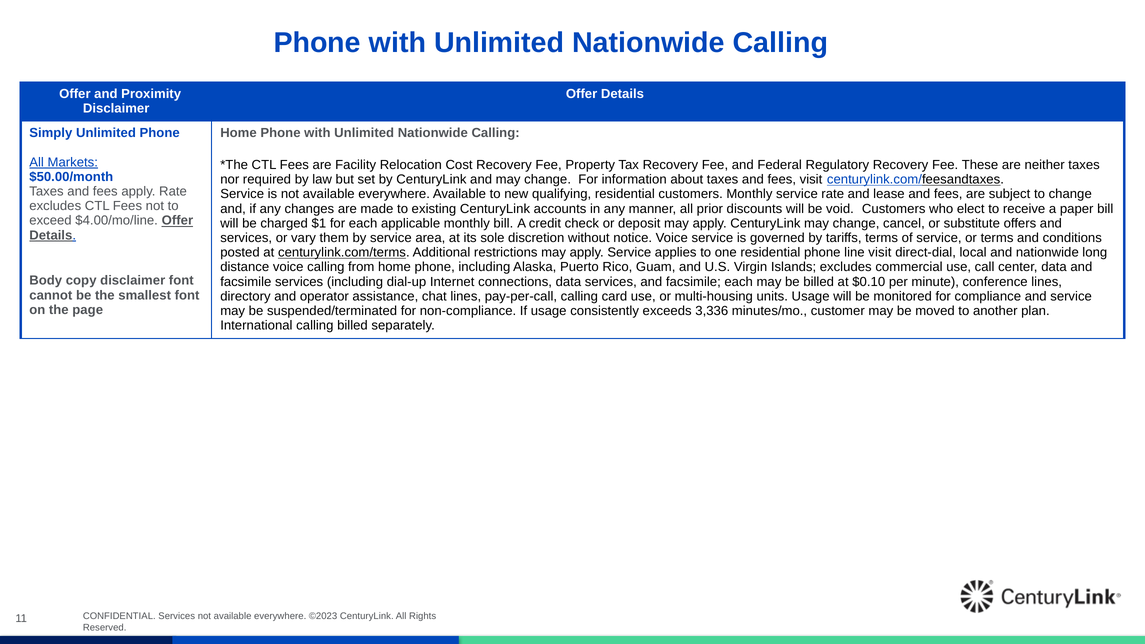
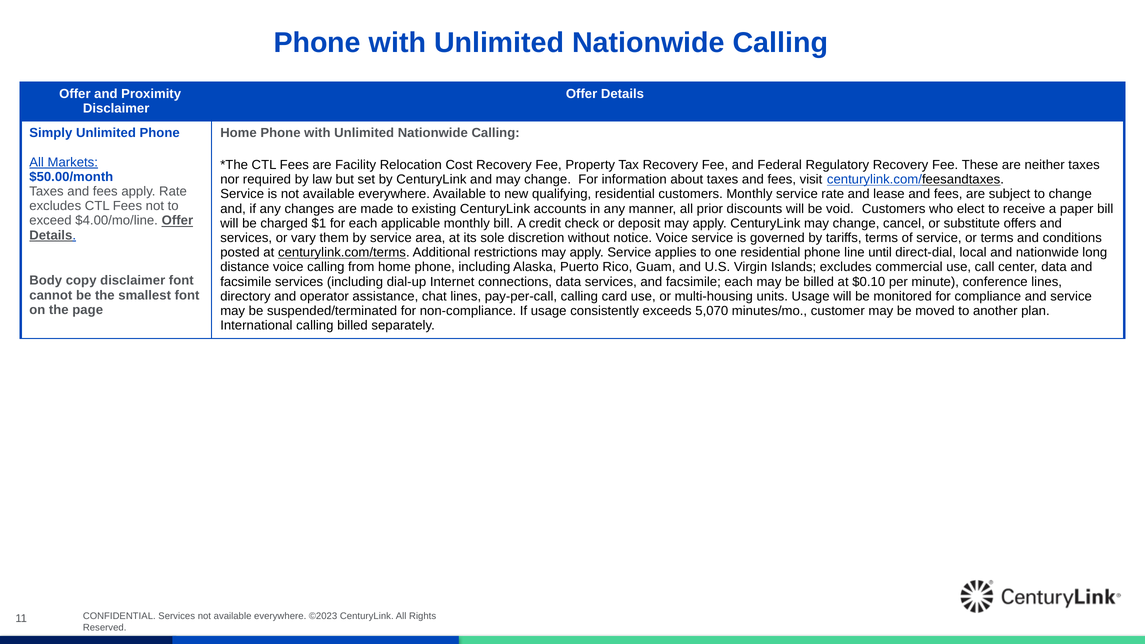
line visit: visit -> until
3,336: 3,336 -> 5,070
